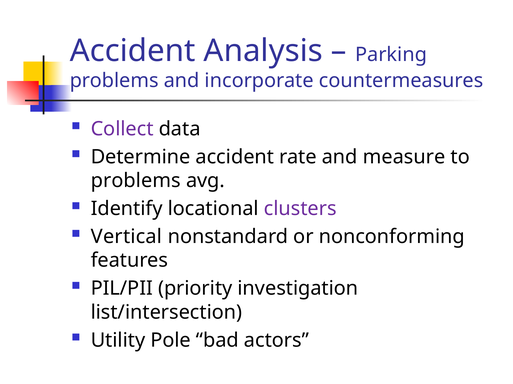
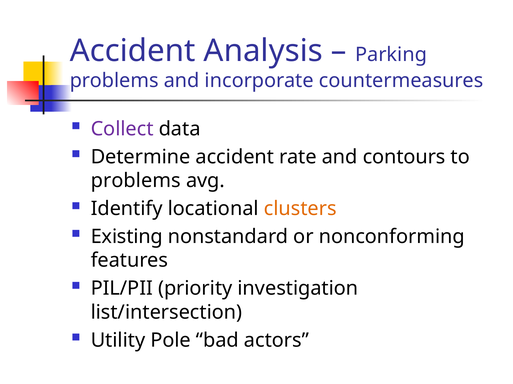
measure: measure -> contours
clusters colour: purple -> orange
Vertical: Vertical -> Existing
